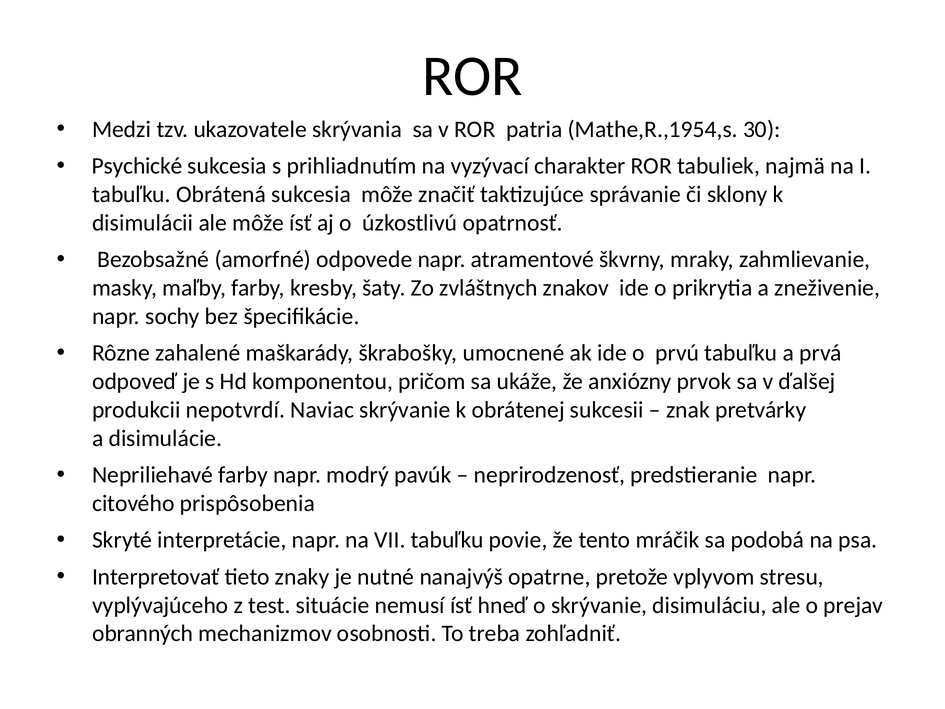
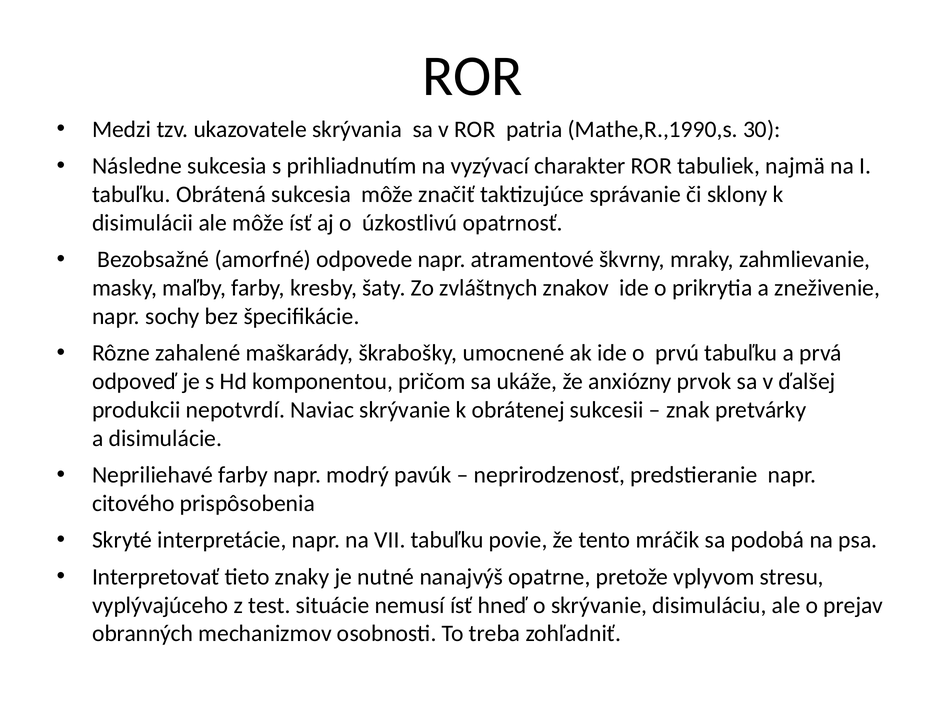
Mathe,R.,1954,s: Mathe,R.,1954,s -> Mathe,R.,1990,s
Psychické: Psychické -> Následne
